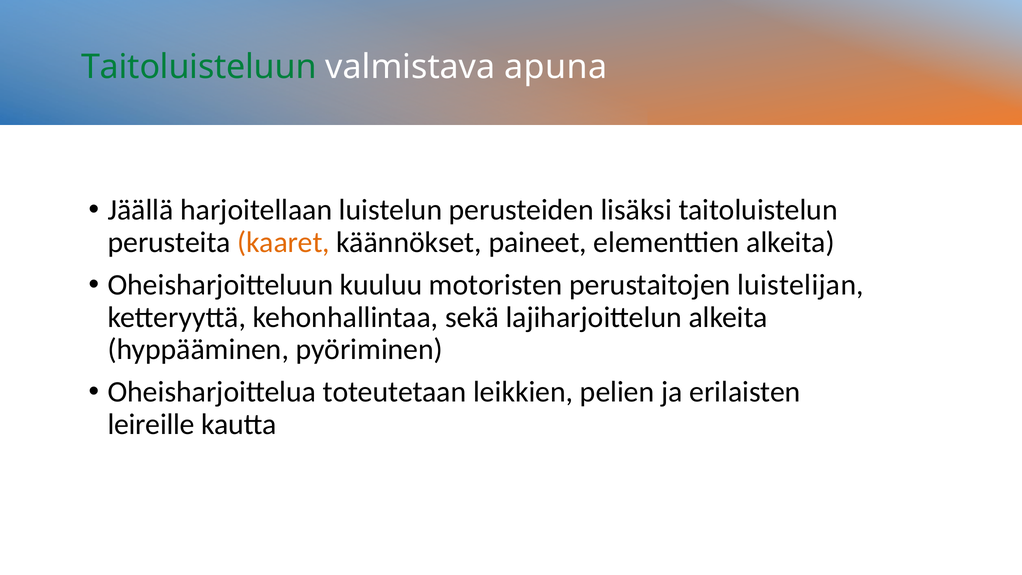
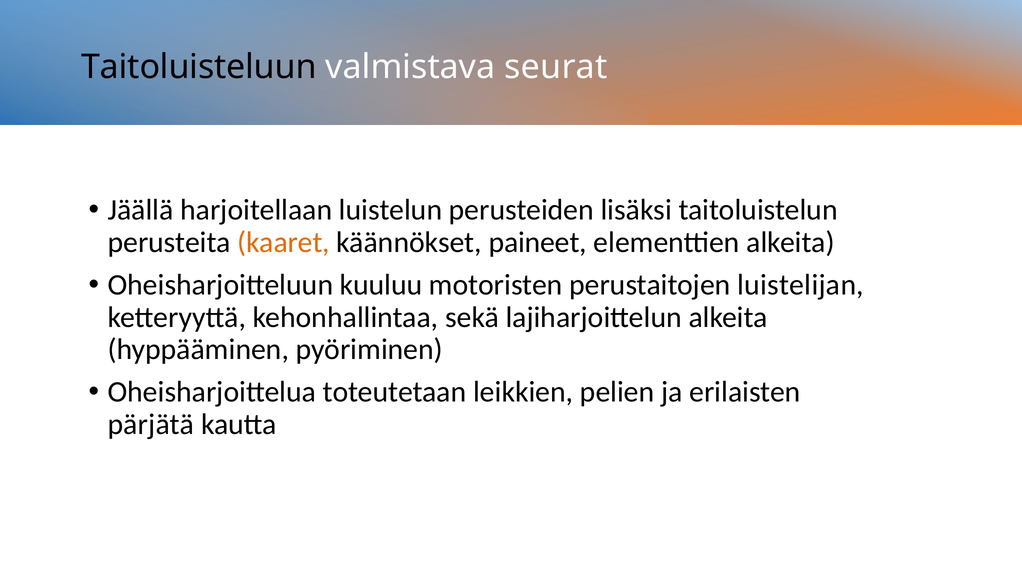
Taitoluisteluun colour: green -> black
apuna: apuna -> seurat
leireille: leireille -> pärjätä
